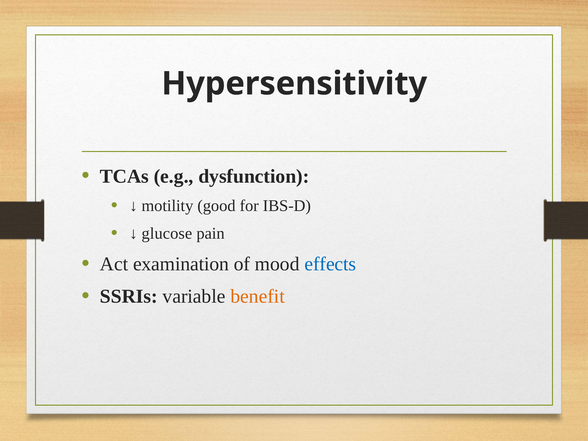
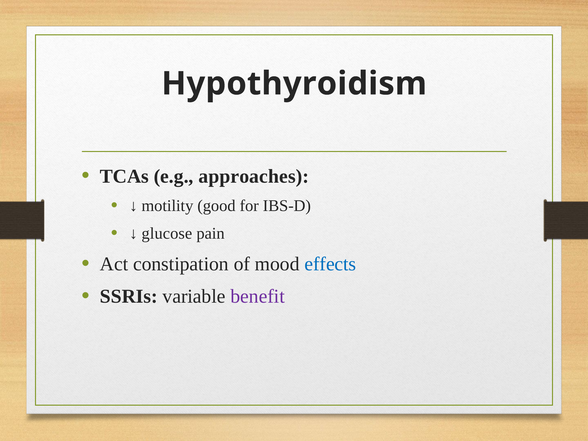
Hypersensitivity: Hypersensitivity -> Hypothyroidism
dysfunction: dysfunction -> approaches
examination: examination -> constipation
benefit colour: orange -> purple
